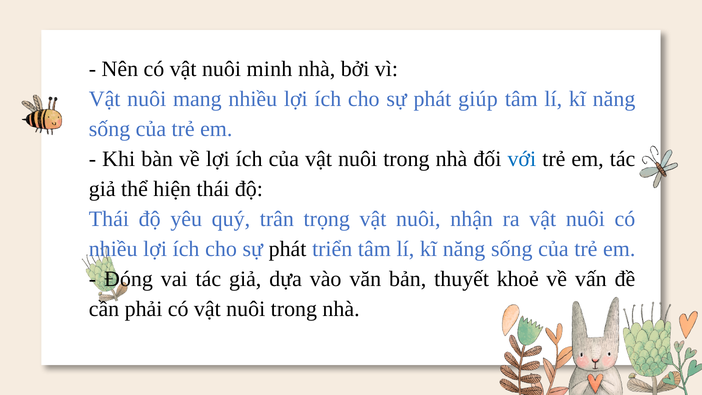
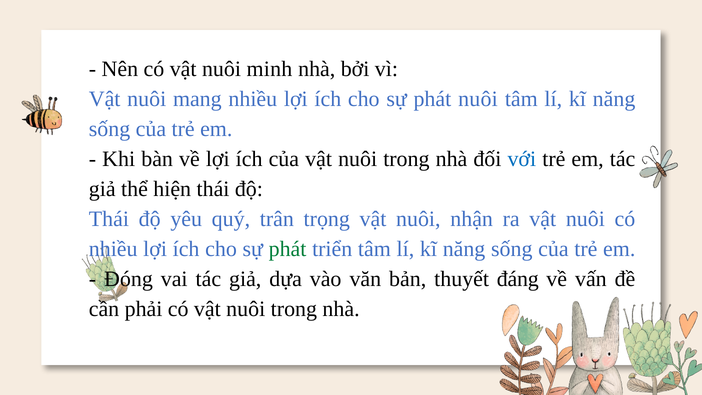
phát giúp: giúp -> nuôi
phát at (288, 249) colour: black -> green
khoẻ: khoẻ -> đáng
